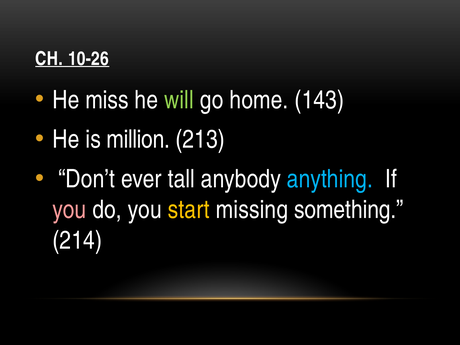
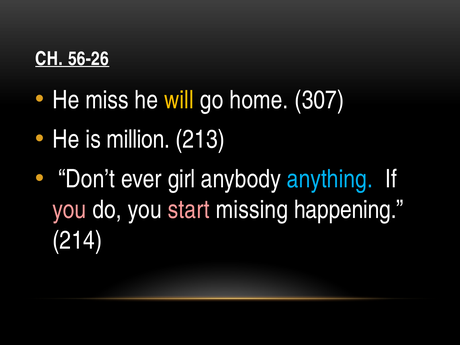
10-26: 10-26 -> 56-26
will colour: light green -> yellow
143: 143 -> 307
tall: tall -> girl
start colour: yellow -> pink
something: something -> happening
